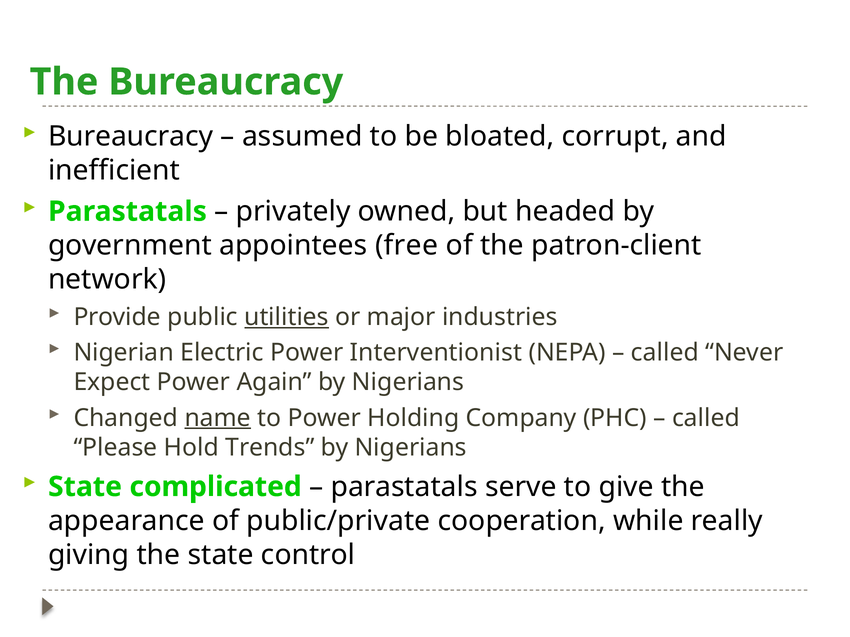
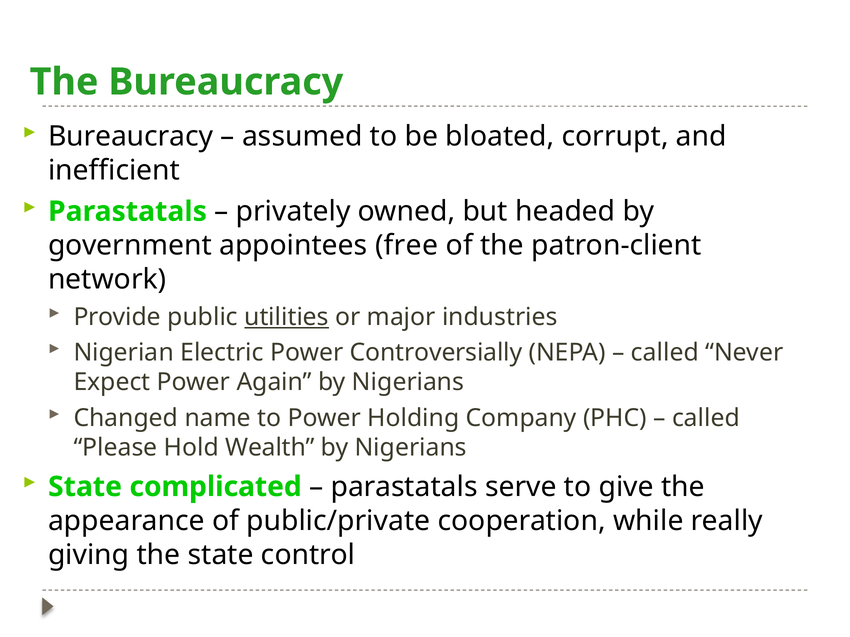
Interventionist: Interventionist -> Controversially
name underline: present -> none
Trends: Trends -> Wealth
